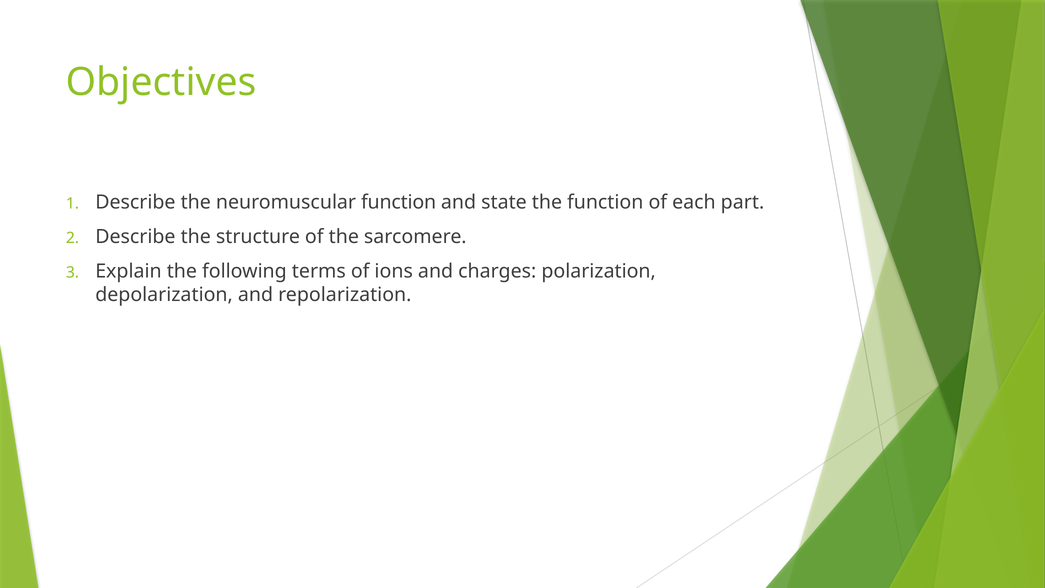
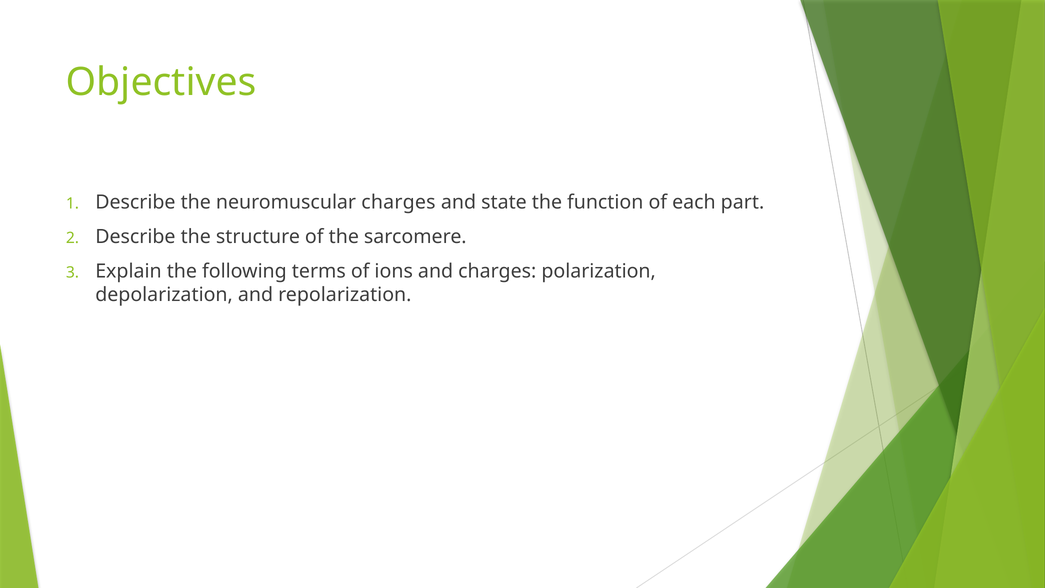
neuromuscular function: function -> charges
